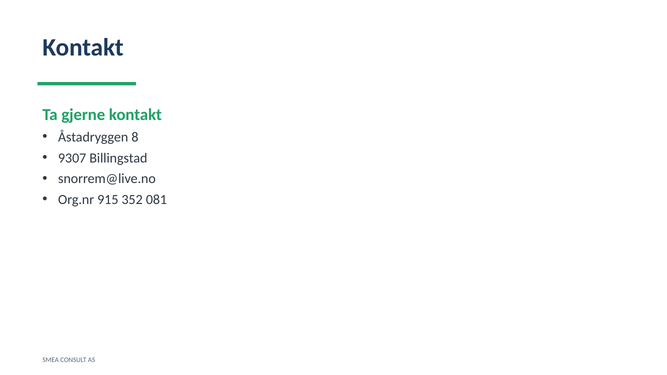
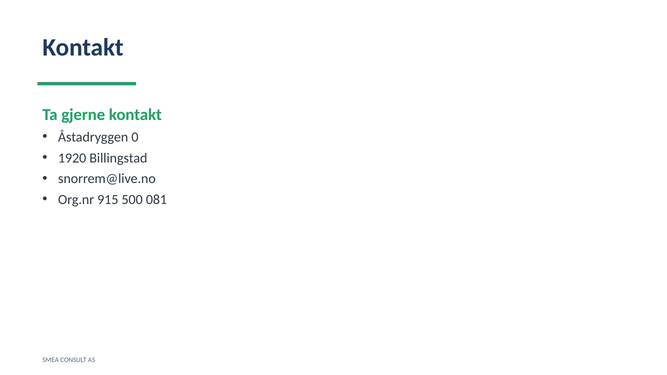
8: 8 -> 0
9307: 9307 -> 1920
352: 352 -> 500
